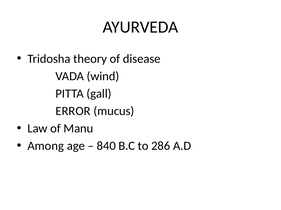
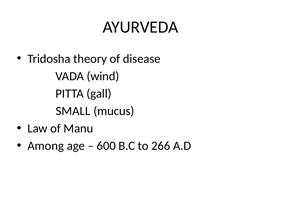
ERROR: ERROR -> SMALL
840: 840 -> 600
286: 286 -> 266
